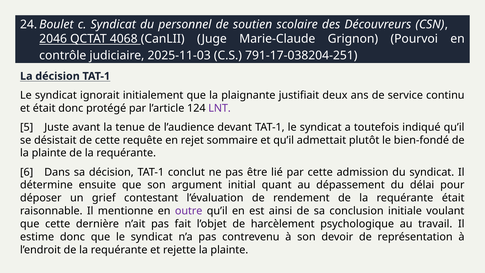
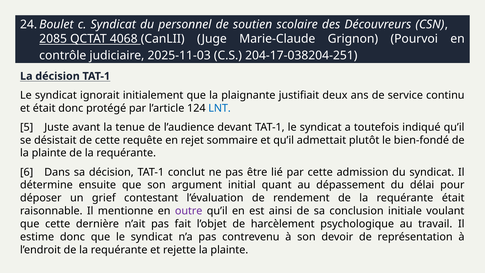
2046: 2046 -> 2085
791-17-038204-251: 791-17-038204-251 -> 204-17-038204-251
LNT colour: purple -> blue
